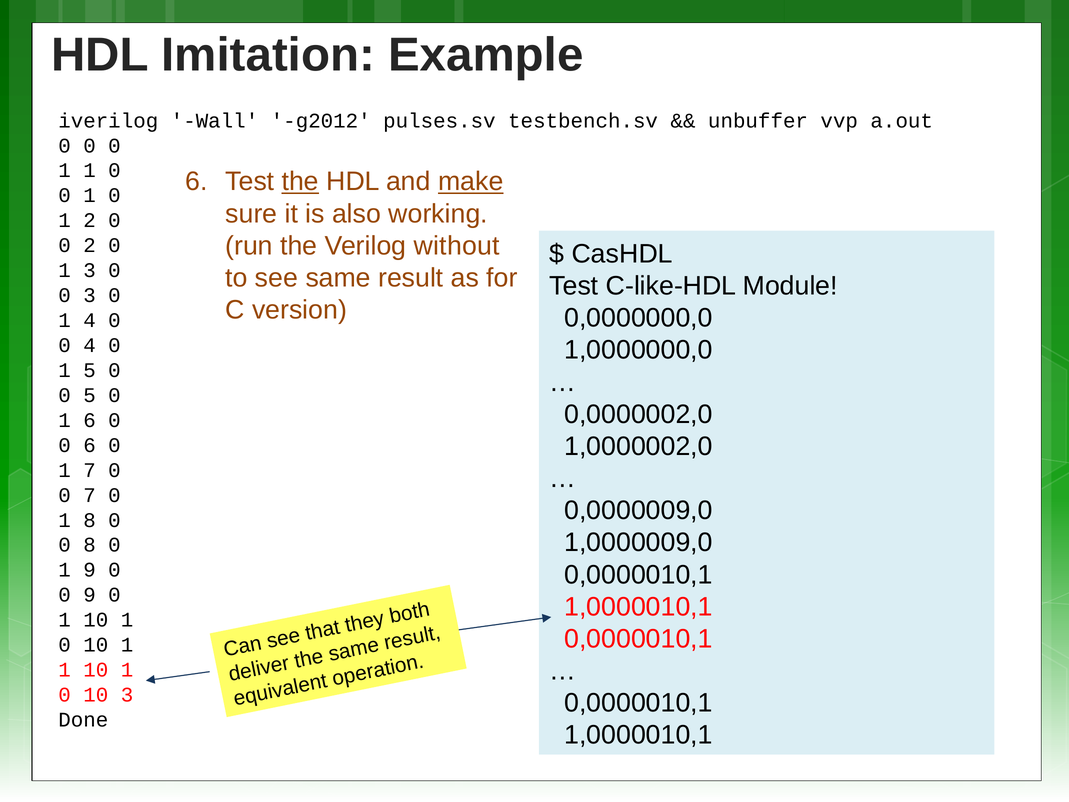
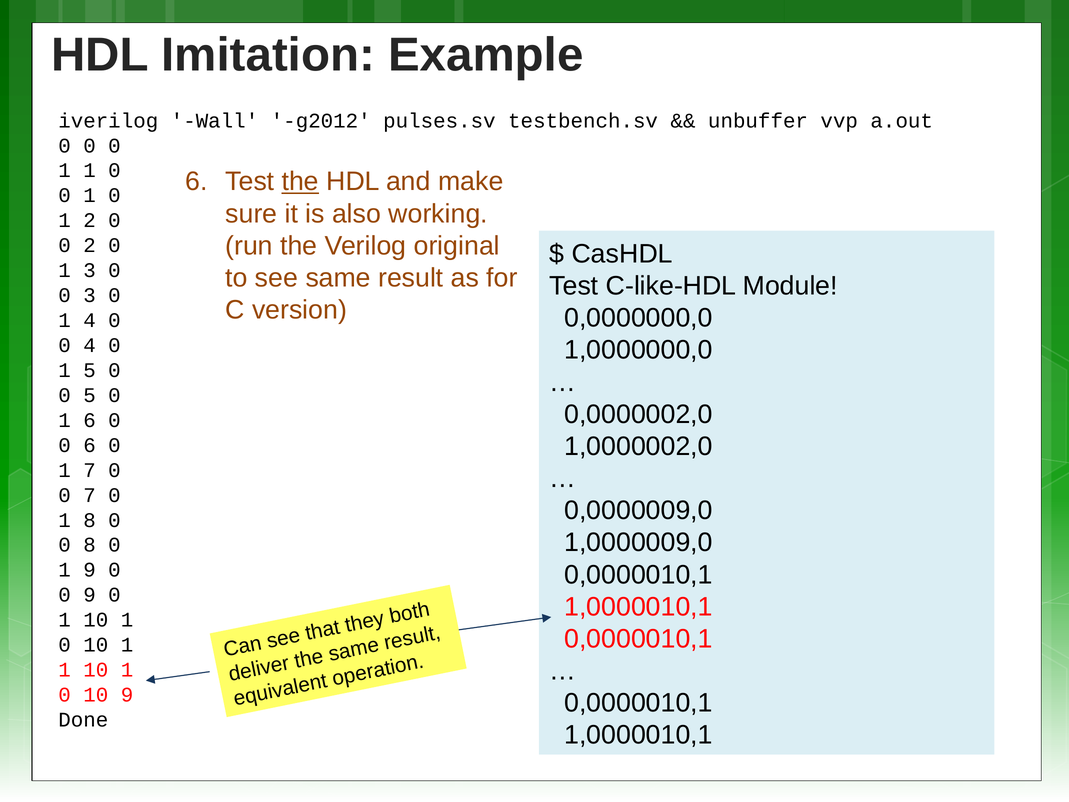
make underline: present -> none
without: without -> original
10 3: 3 -> 9
